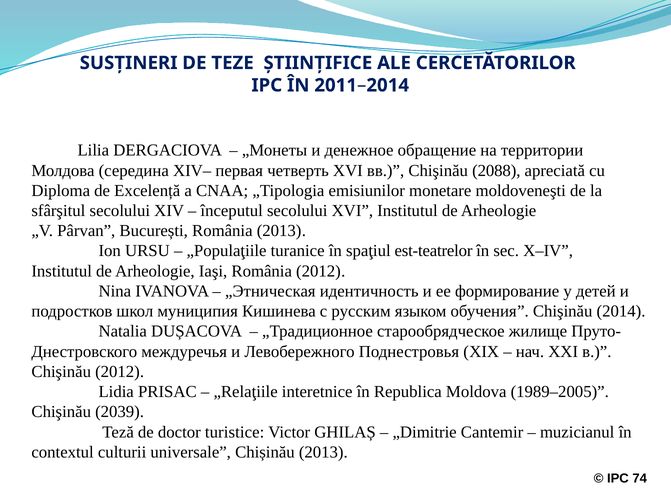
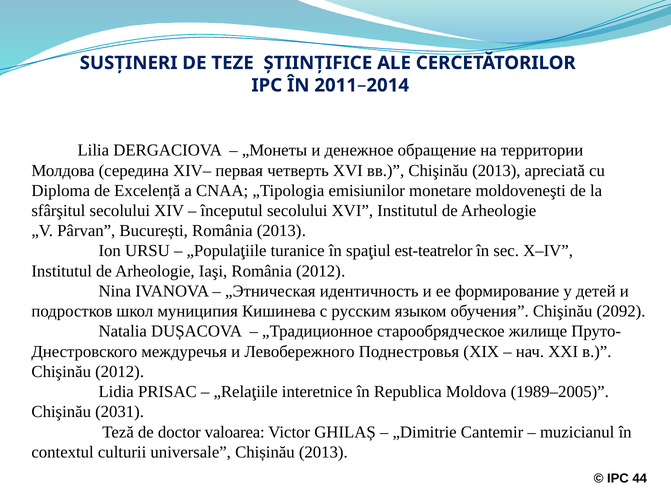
Chişinău 2088: 2088 -> 2013
Chişinău 2014: 2014 -> 2092
2039: 2039 -> 2031
turistice: turistice -> valoarea
74: 74 -> 44
